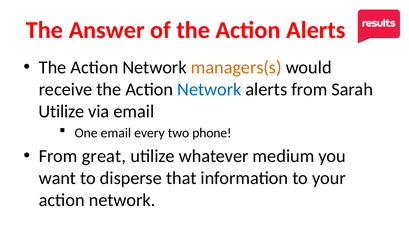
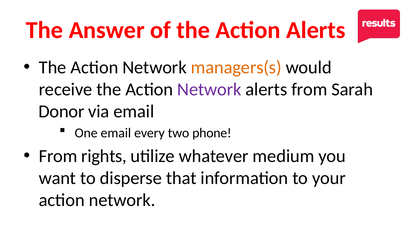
Network at (209, 89) colour: blue -> purple
Utilize at (61, 111): Utilize -> Donor
great: great -> rights
